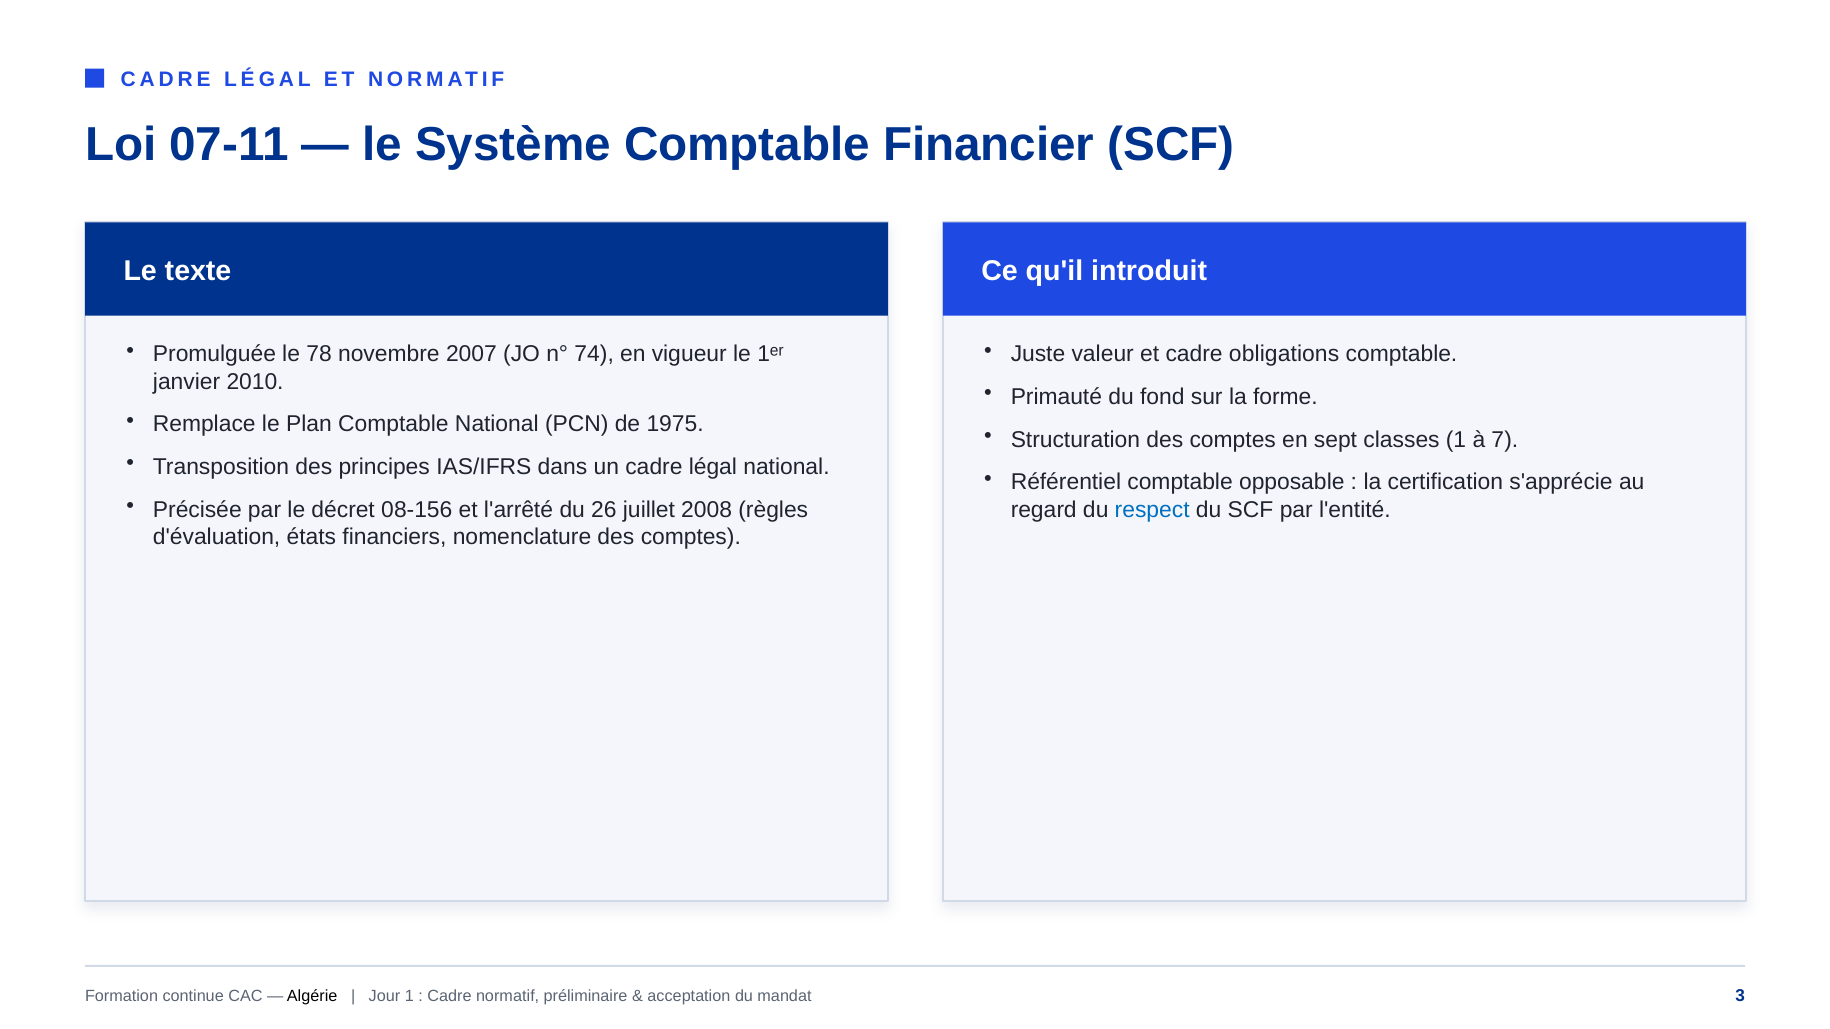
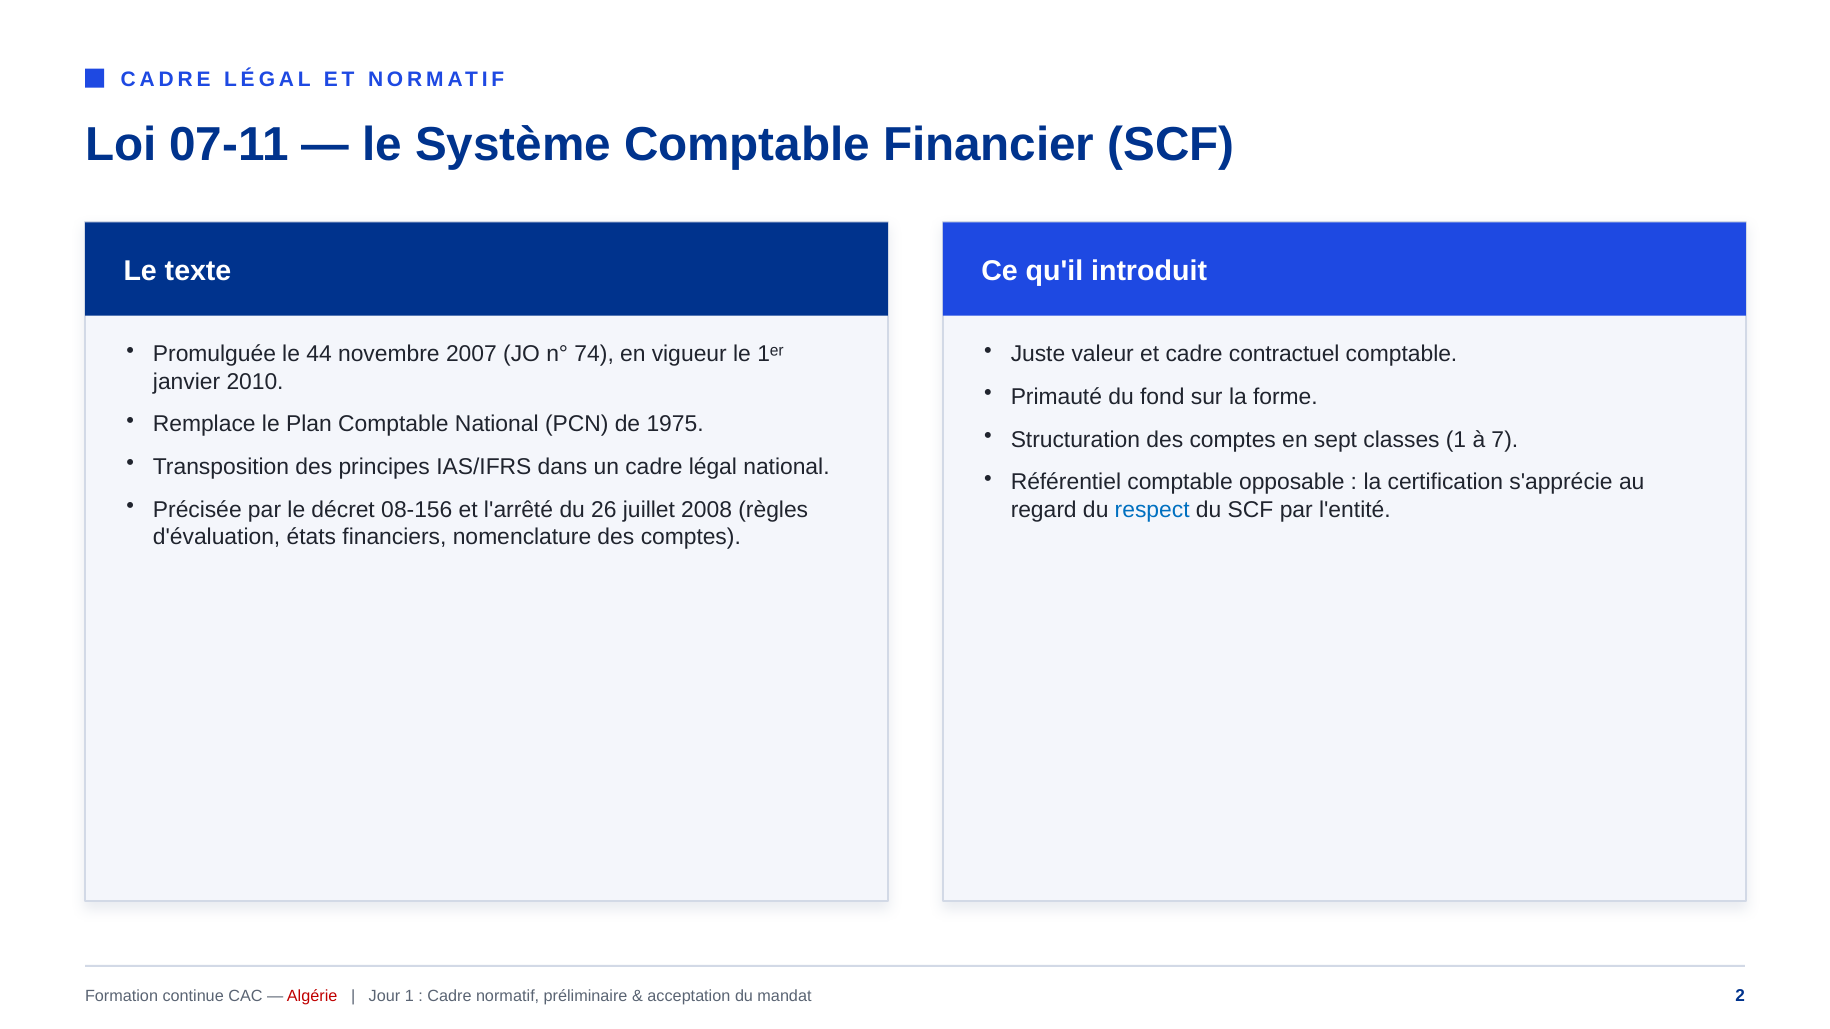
78: 78 -> 44
obligations: obligations -> contractuel
Algérie colour: black -> red
3: 3 -> 2
